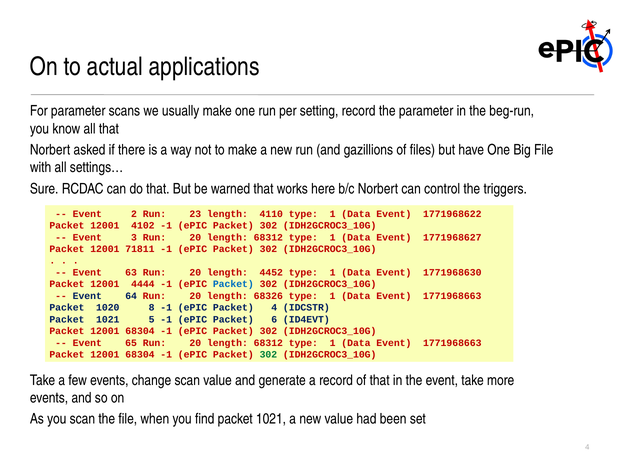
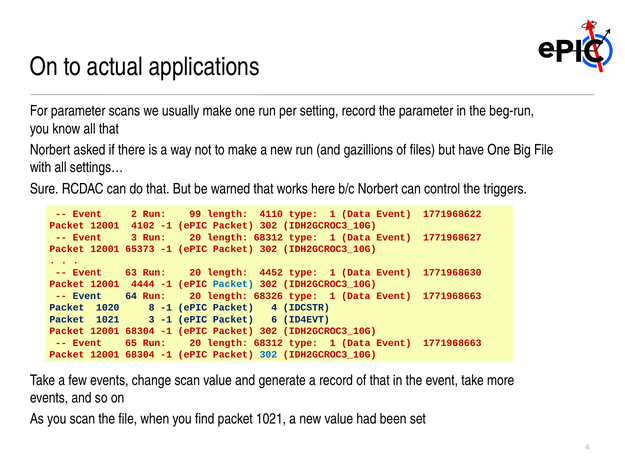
23: 23 -> 99
71811: 71811 -> 65373
1021 5: 5 -> 3
302 at (268, 354) colour: green -> blue
